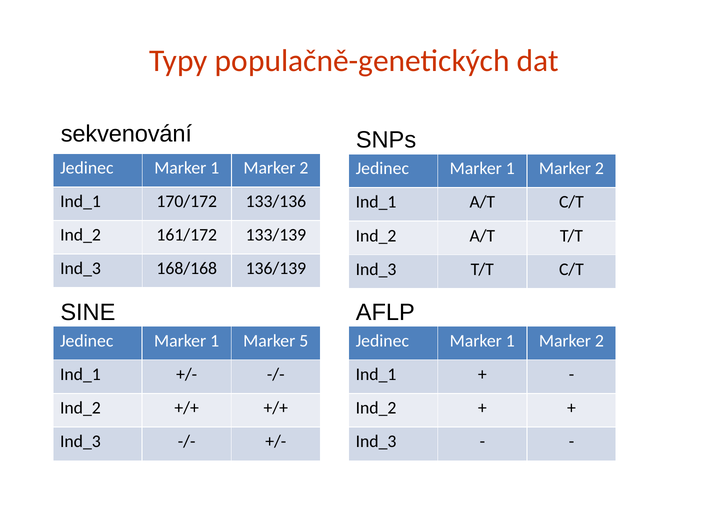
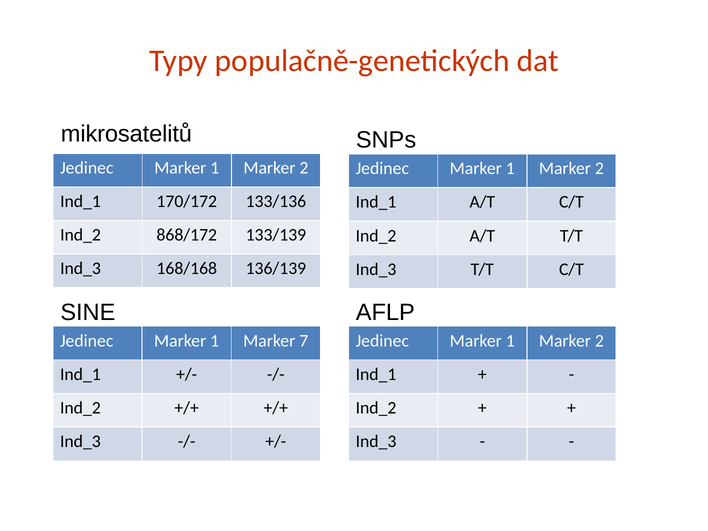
sekvenování: sekvenování -> mikrosatelitů
161/172: 161/172 -> 868/172
5: 5 -> 7
